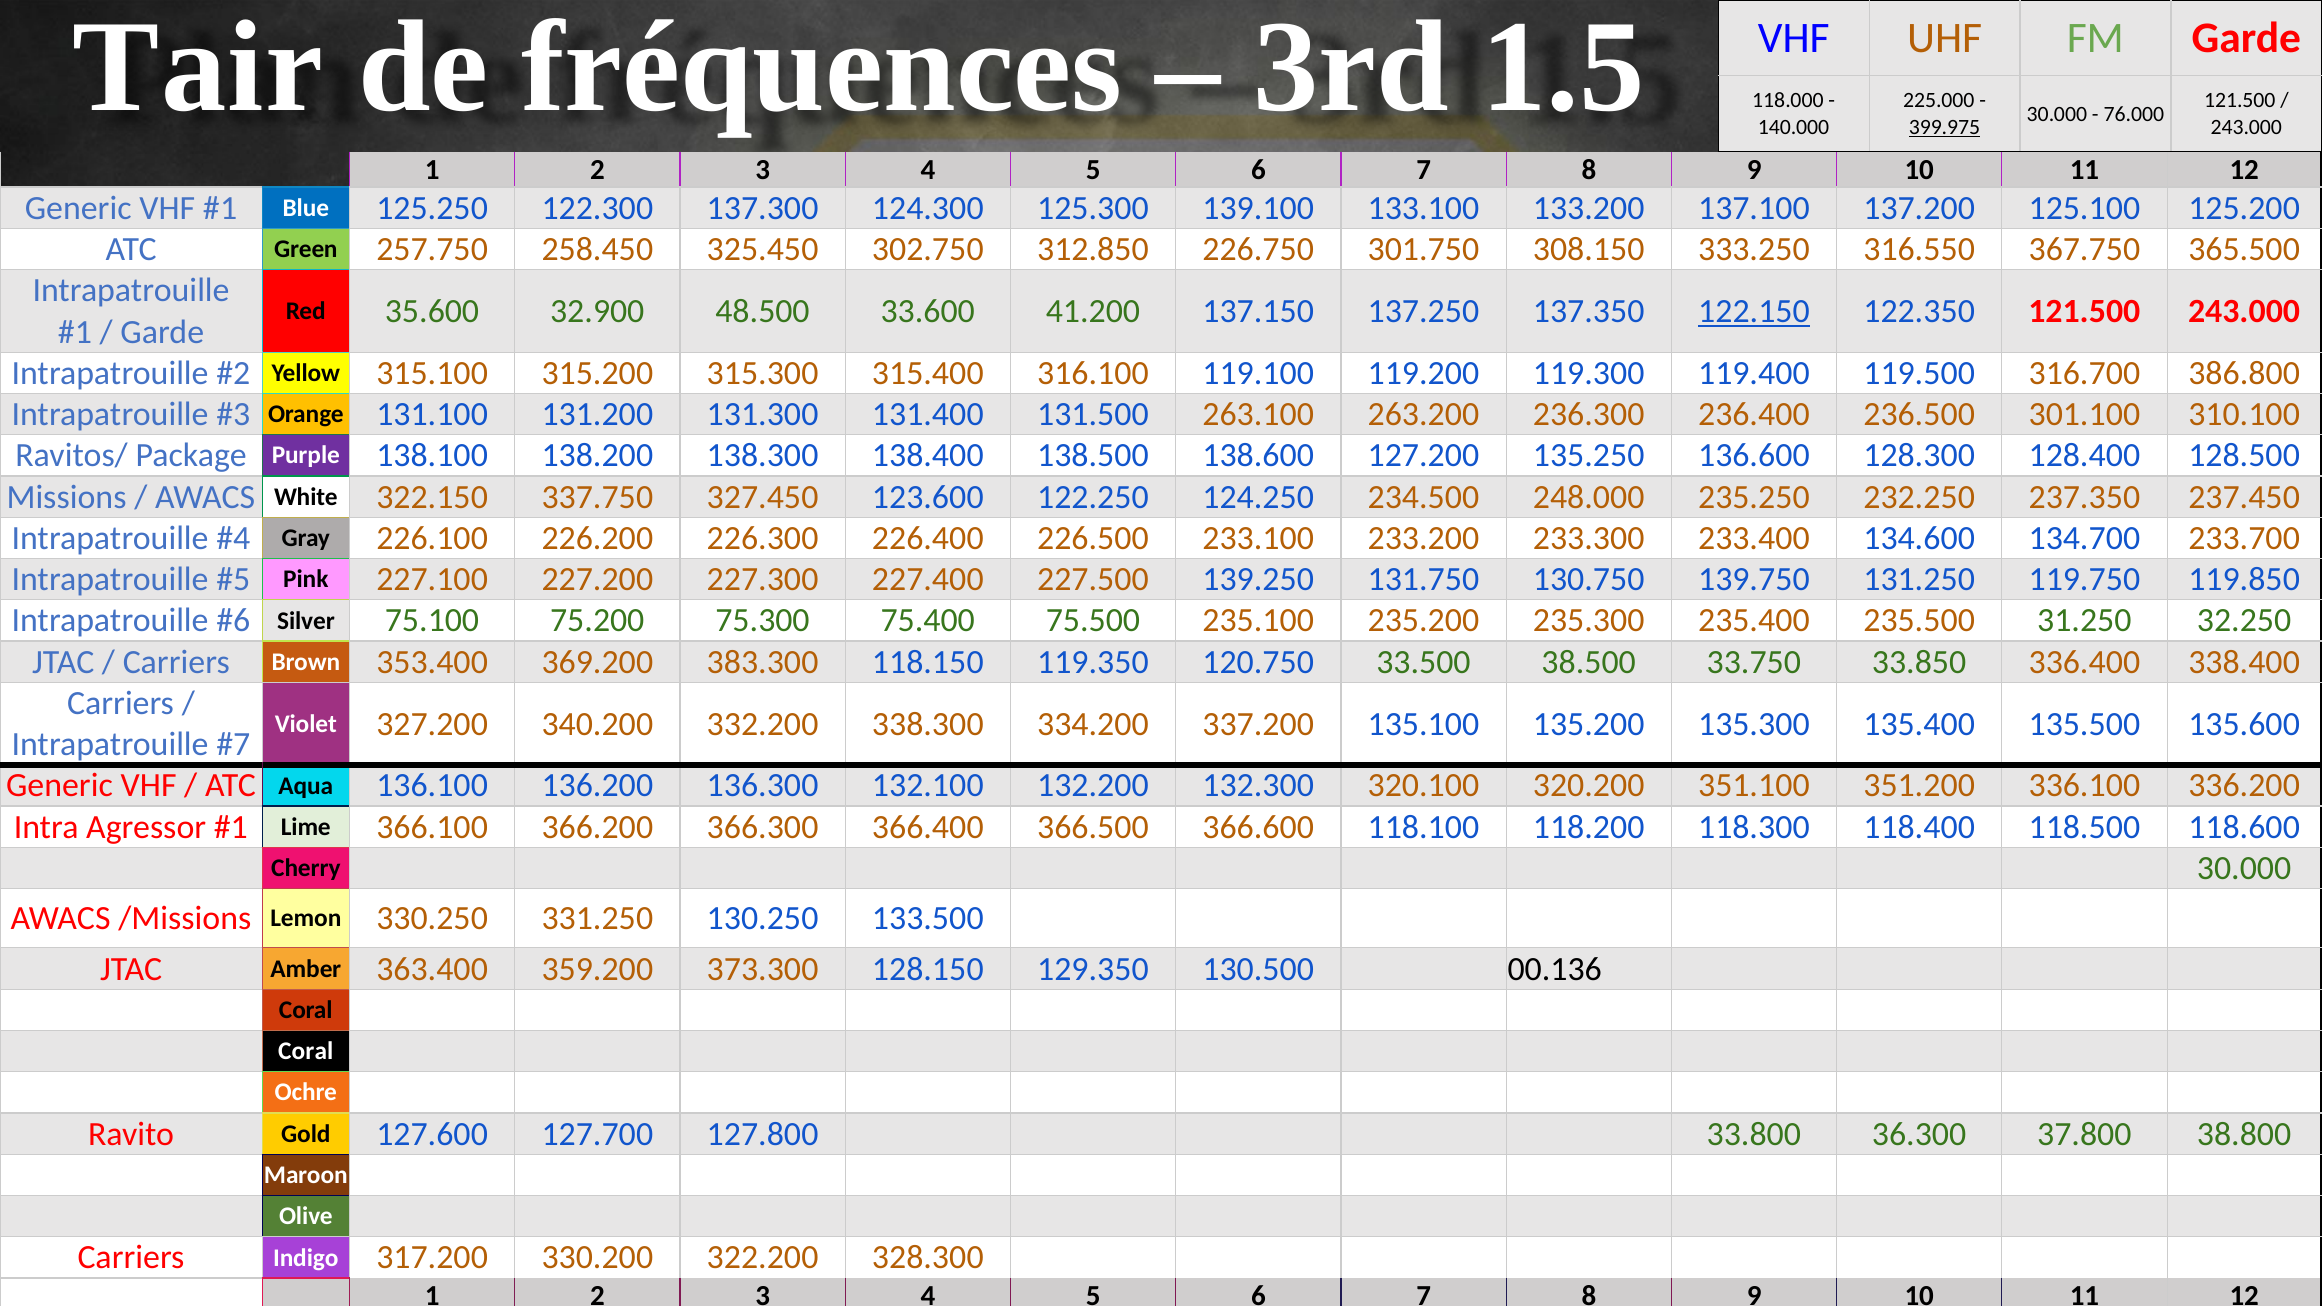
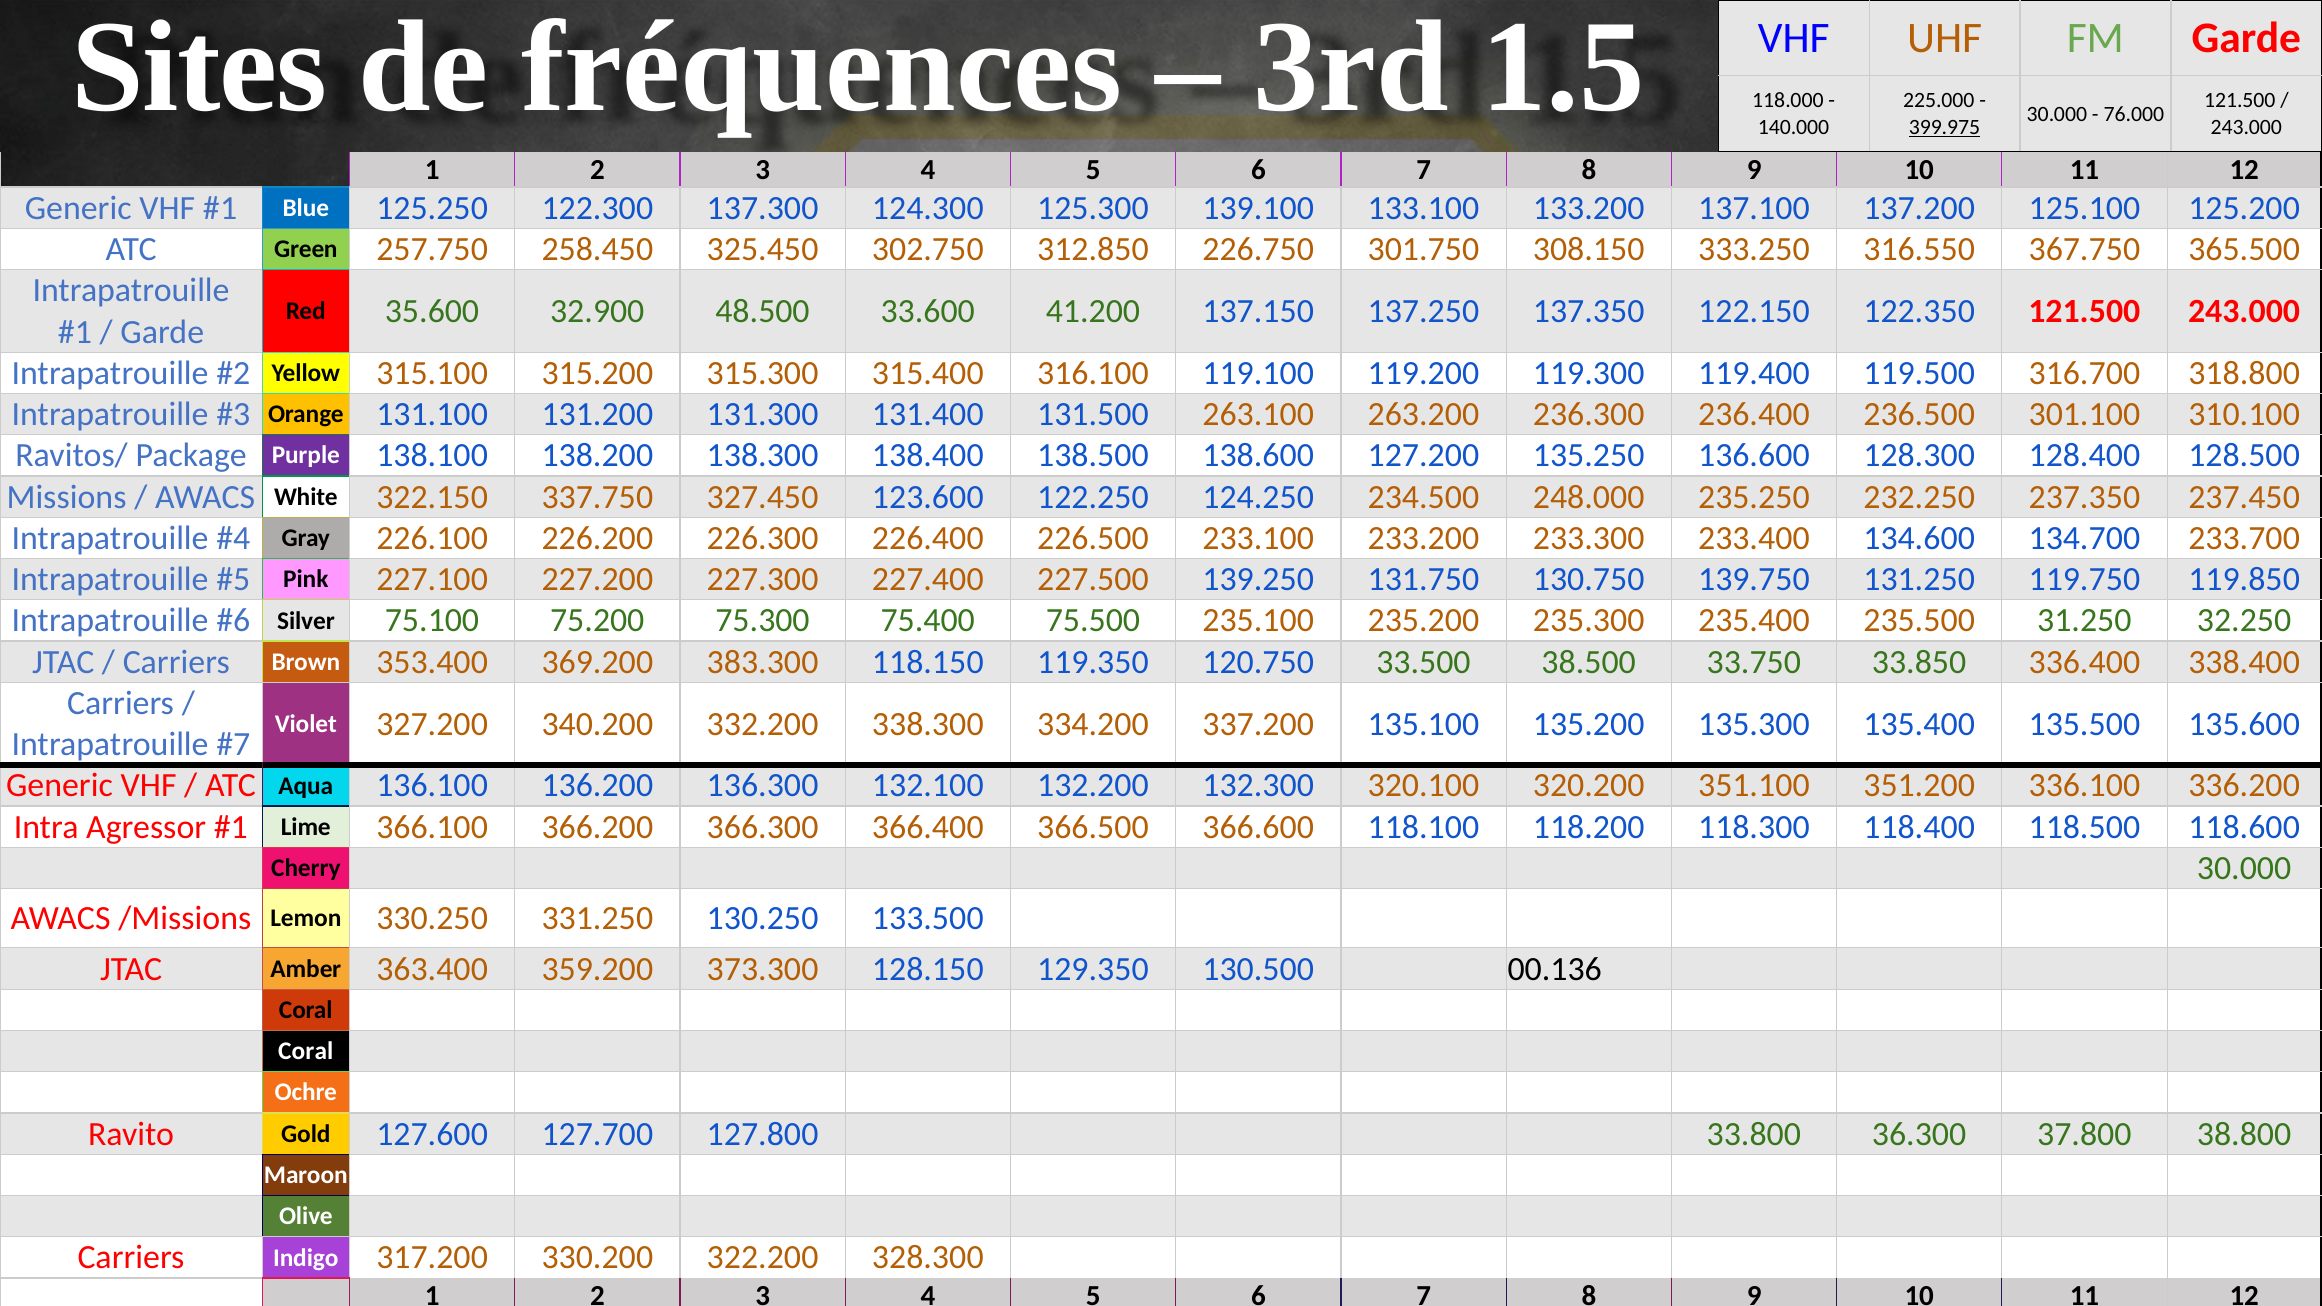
Tair: Tair -> Sites
122.150 underline: present -> none
386.800: 386.800 -> 318.800
